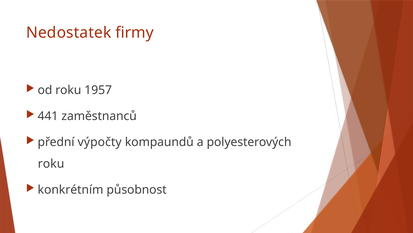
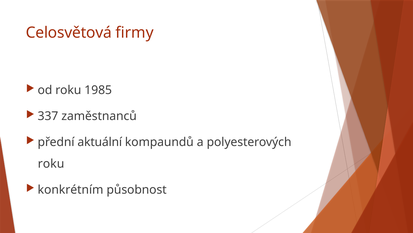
Nedostatek: Nedostatek -> Celosvětová
1957: 1957 -> 1985
441: 441 -> 337
výpočty: výpočty -> aktuální
